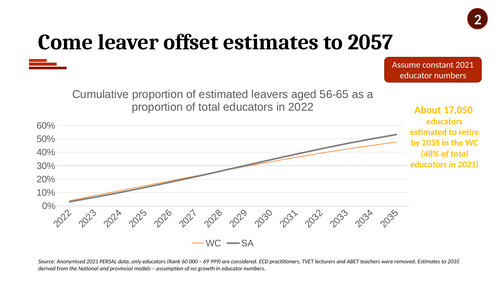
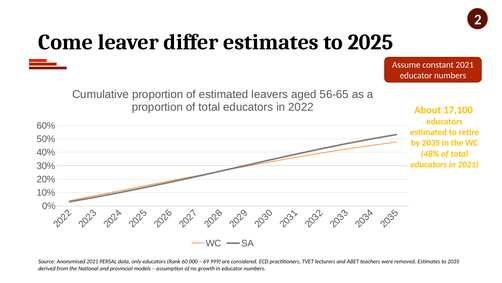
offset: offset -> differ
2057: 2057 -> 2025
17,050: 17,050 -> 17,100
